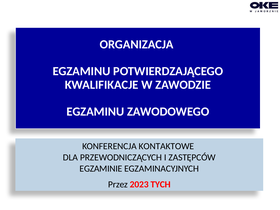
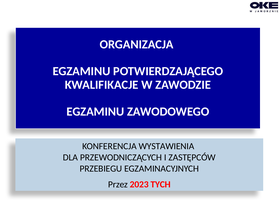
KONTAKTOWE: KONTAKTOWE -> WYSTAWIENIA
EGZAMINIE: EGZAMINIE -> PRZEBIEGU
